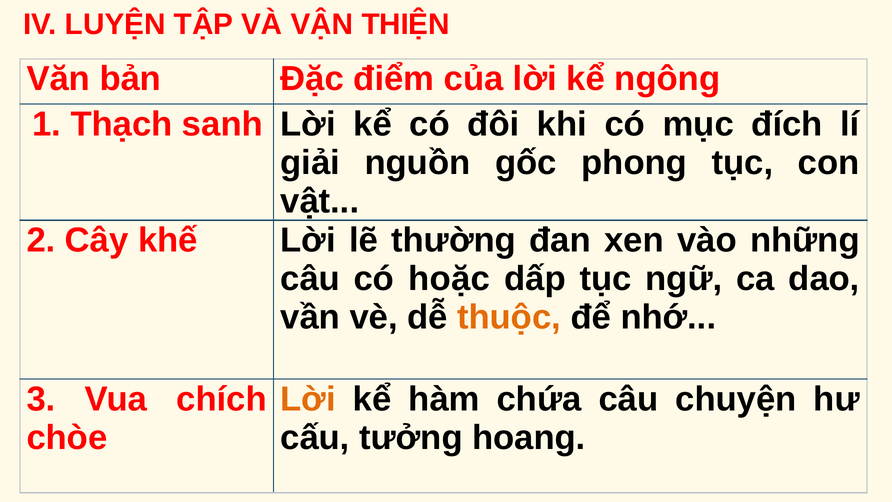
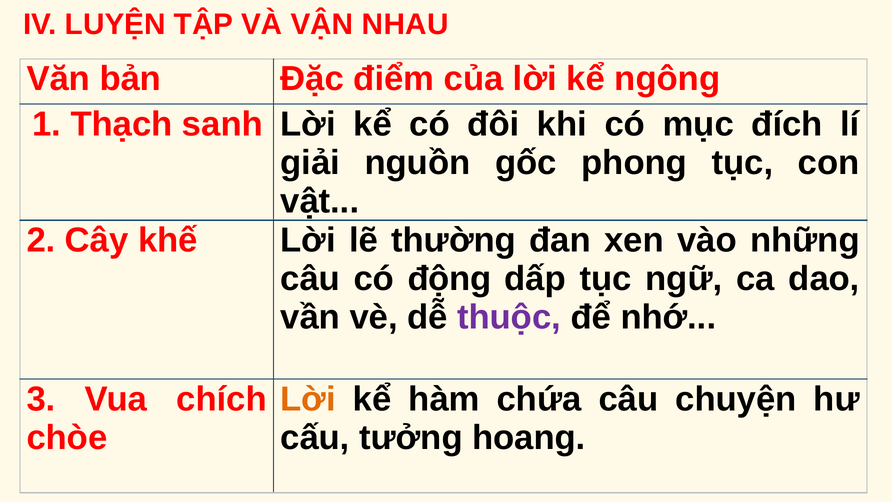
THIỆN: THIỆN -> NHAU
hoặc: hoặc -> động
thuộc colour: orange -> purple
